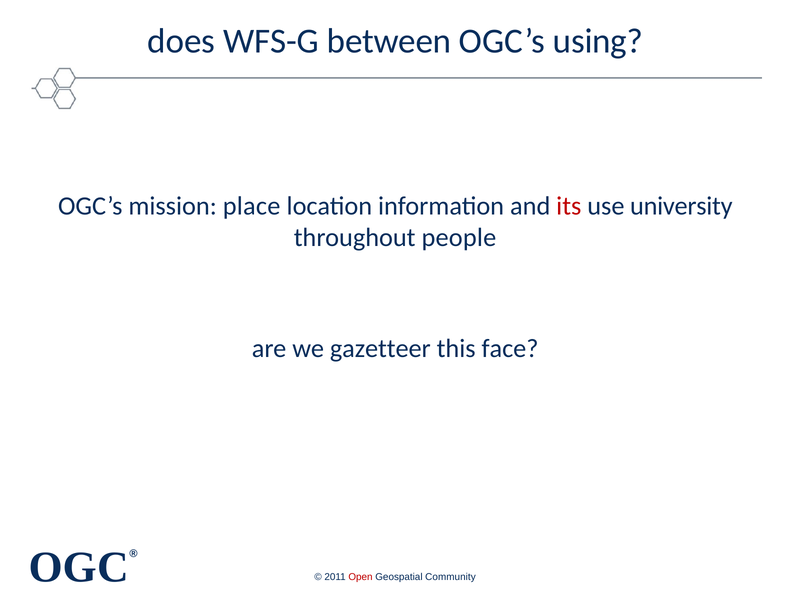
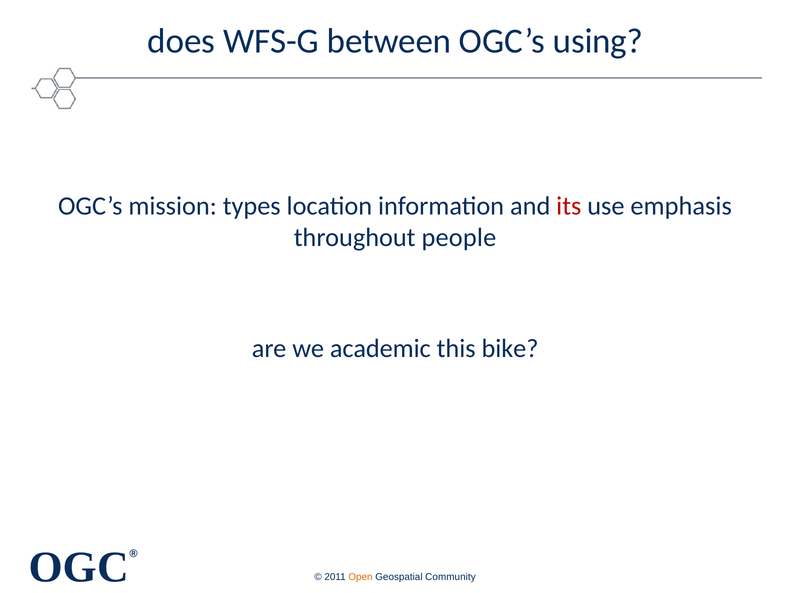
place: place -> types
university: university -> emphasis
gazetteer: gazetteer -> academic
face: face -> bike
Open colour: red -> orange
